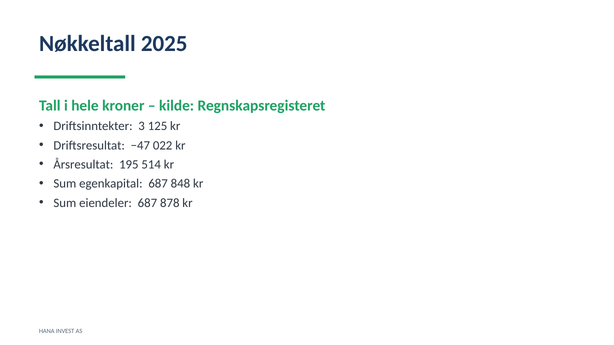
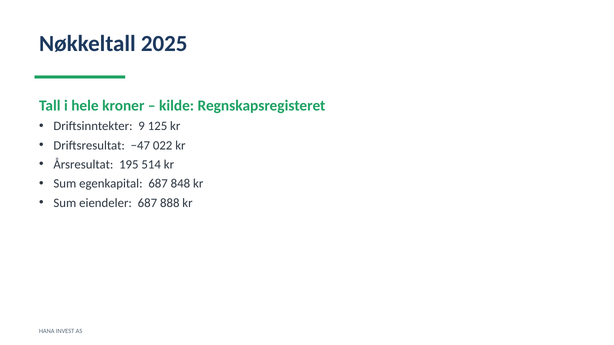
3: 3 -> 9
878: 878 -> 888
